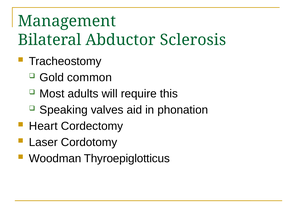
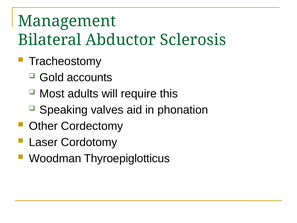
common: common -> accounts
Heart: Heart -> Other
